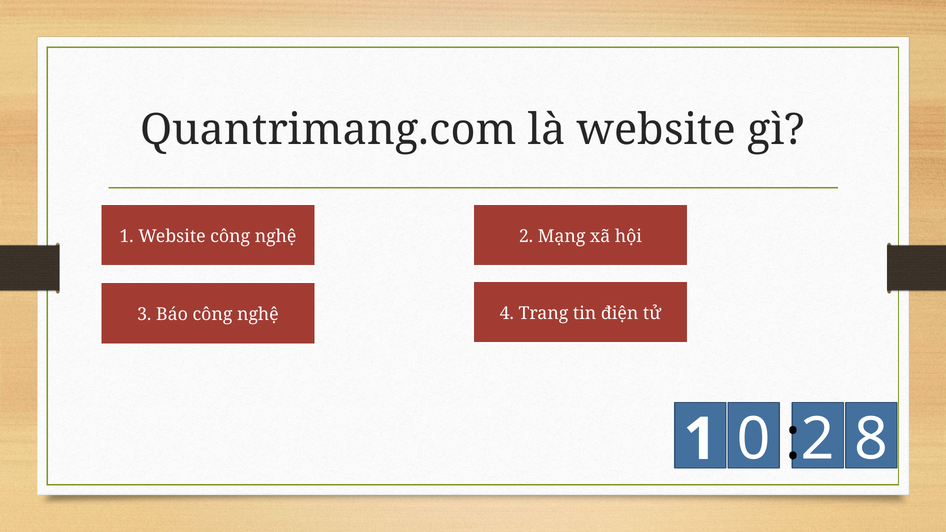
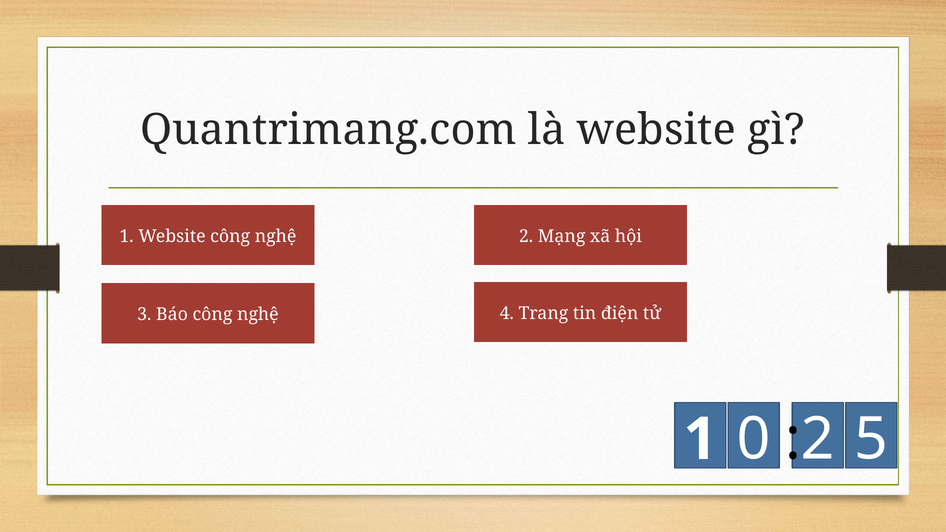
8: 8 -> 5
